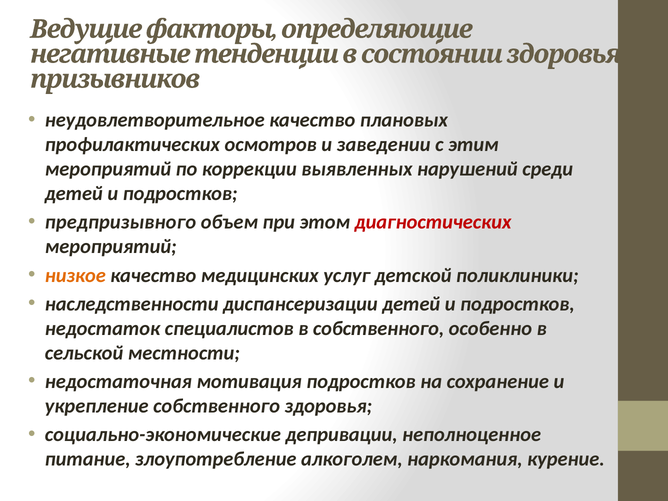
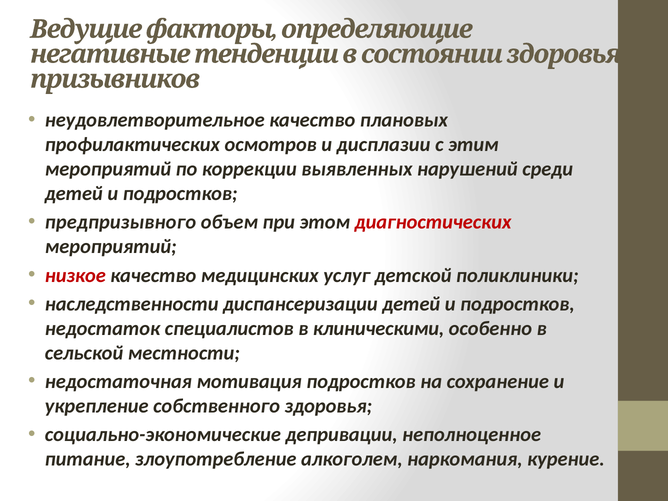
заведении: заведении -> дисплазии
низкое colour: orange -> red
в собственного: собственного -> клиническими
